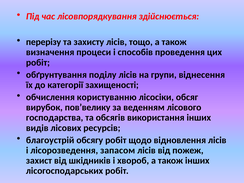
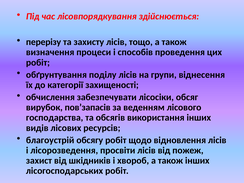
користуванню: користуванню -> забезпечувати
пов’велику: пов’велику -> пов’запасів
запасом: запасом -> просвіти
